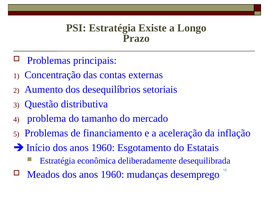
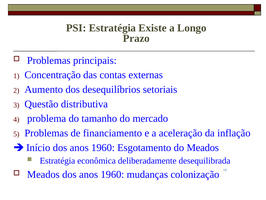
do Estatais: Estatais -> Meados
desemprego: desemprego -> colonização
